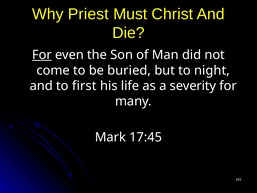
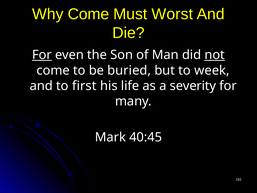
Why Priest: Priest -> Come
Christ: Christ -> Worst
not underline: none -> present
night: night -> week
17:45: 17:45 -> 40:45
